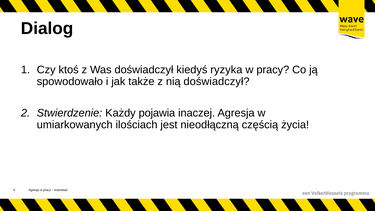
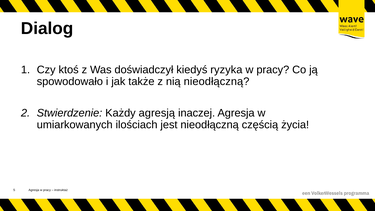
nią doświadczył: doświadczył -> nieodłączną
pojawia: pojawia -> agresją
